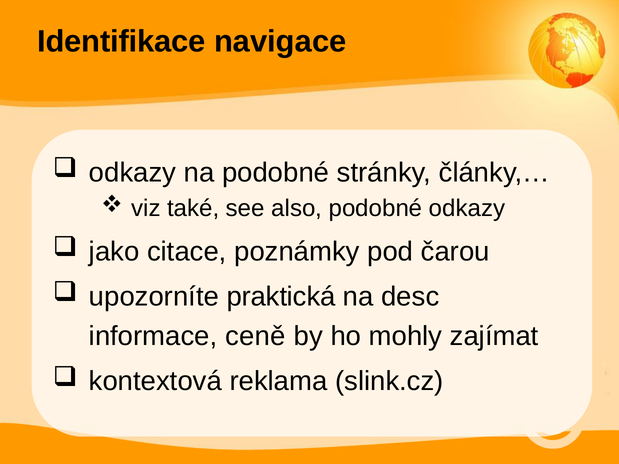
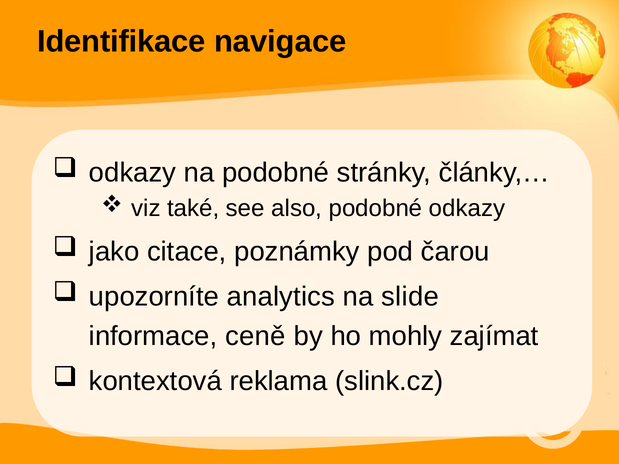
praktická: praktická -> analytics
desc: desc -> slide
